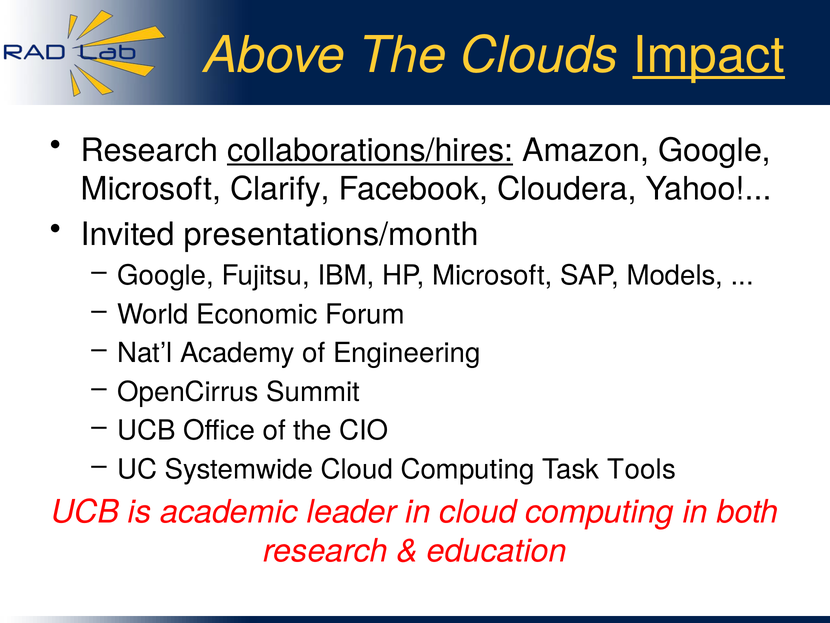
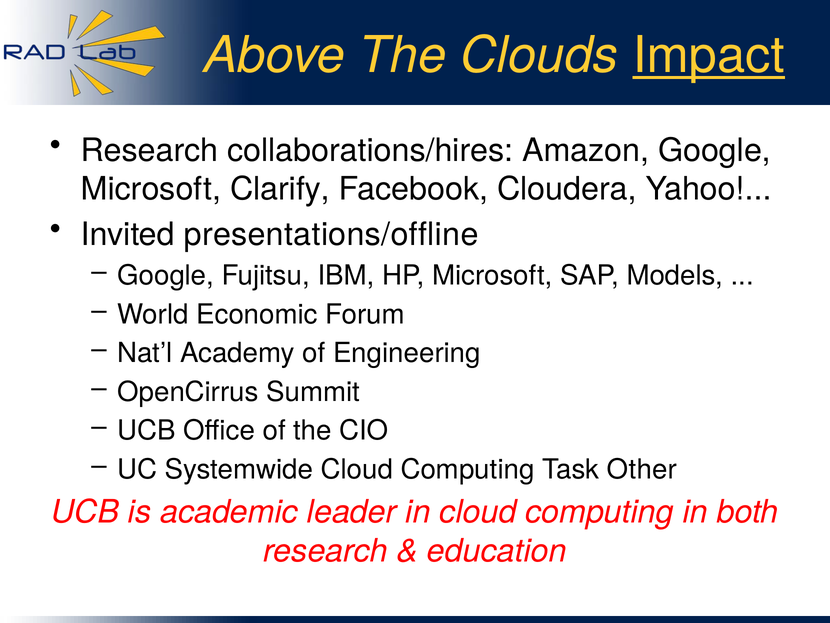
collaborations/hires underline: present -> none
presentations/month: presentations/month -> presentations/offline
Tools: Tools -> Other
